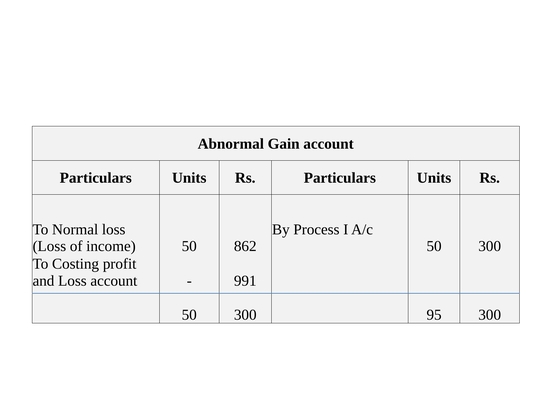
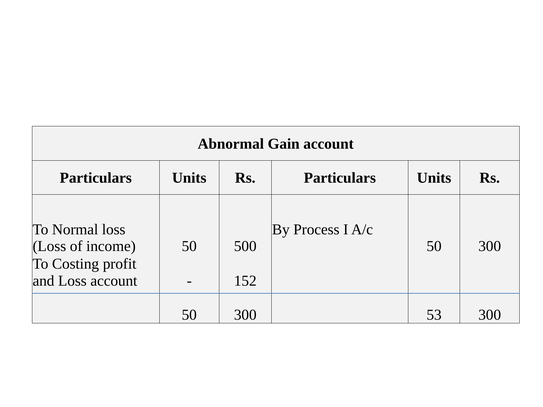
862: 862 -> 500
991: 991 -> 152
95: 95 -> 53
